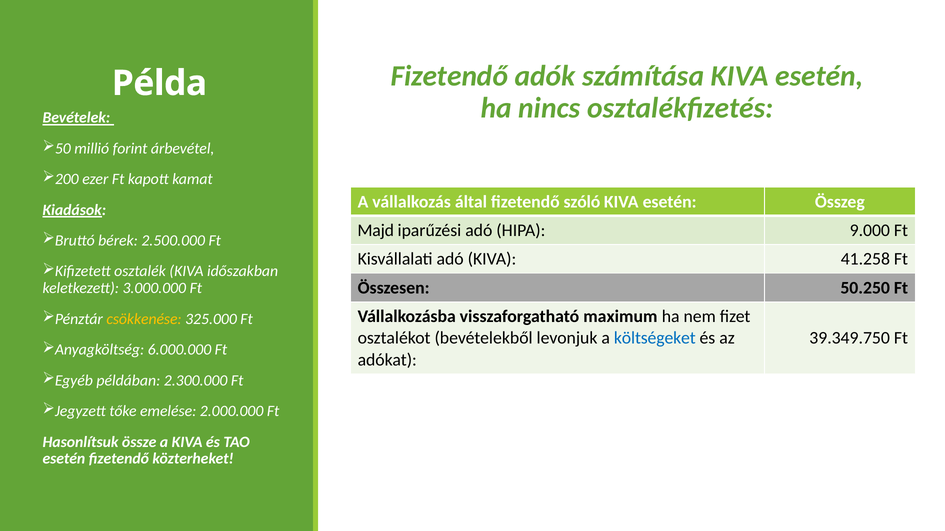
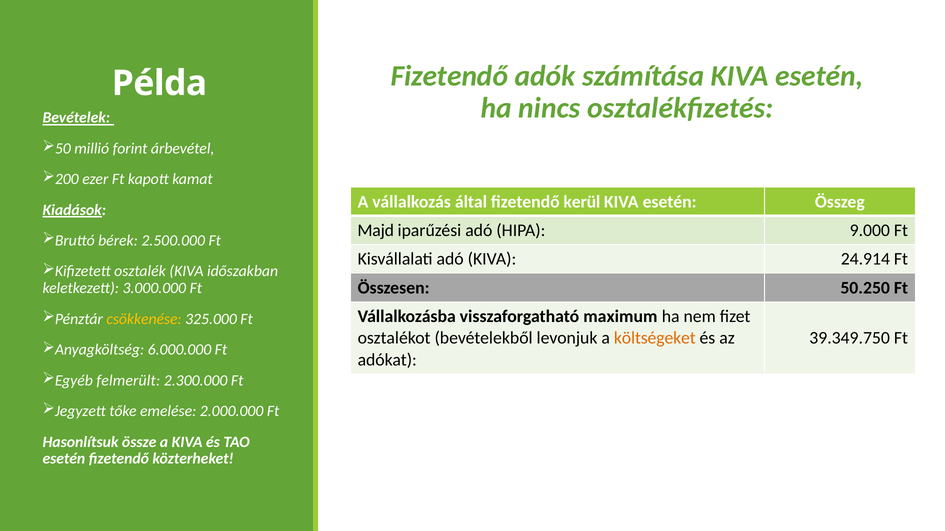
szóló: szóló -> kerül
41.258: 41.258 -> 24.914
költségeket colour: blue -> orange
példában: példában -> felmerült
